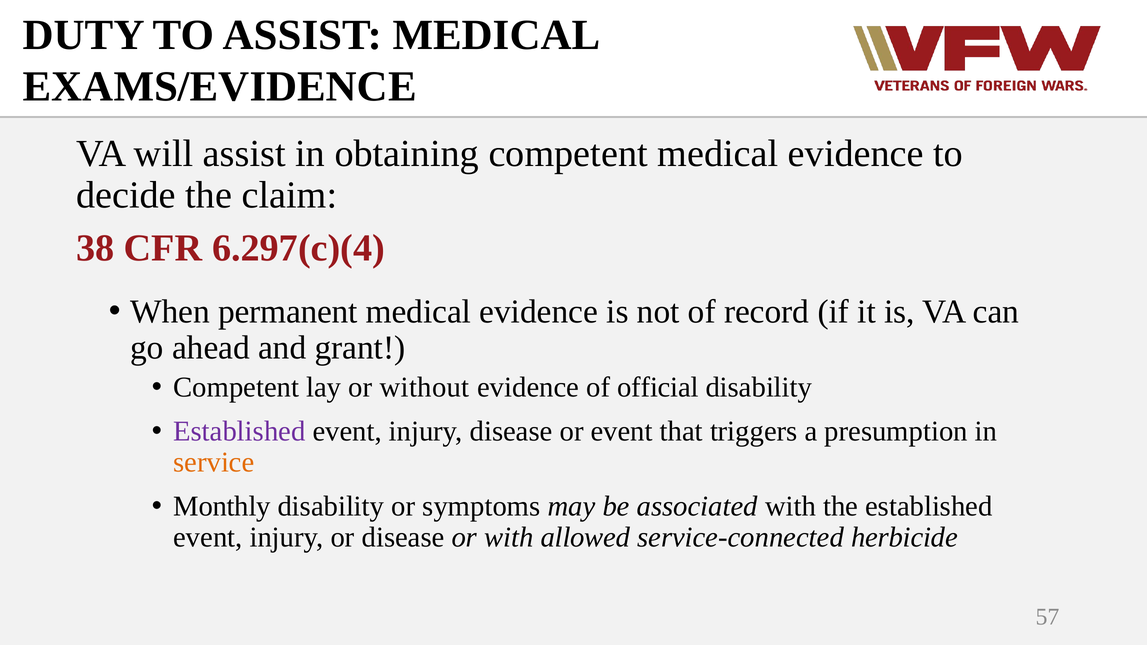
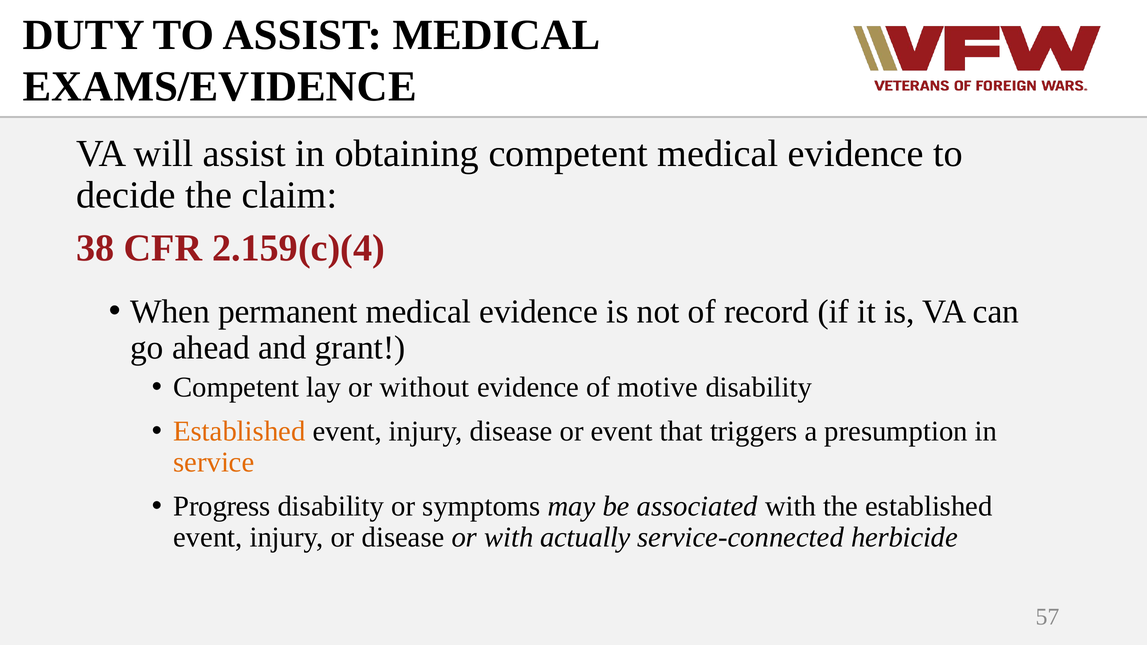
6.297(c)(4: 6.297(c)(4 -> 2.159(c)(4
official: official -> motive
Established at (239, 431) colour: purple -> orange
Monthly: Monthly -> Progress
allowed: allowed -> actually
